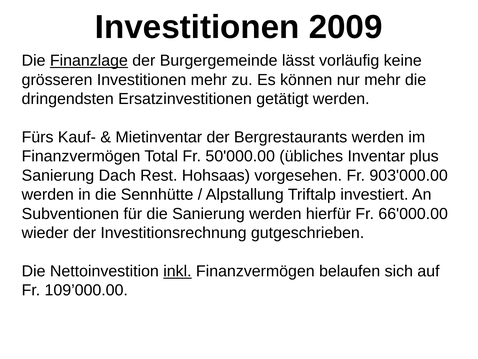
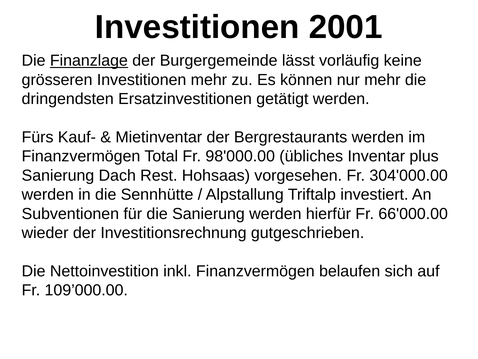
2009: 2009 -> 2001
50'000.00: 50'000.00 -> 98'000.00
903'000.00: 903'000.00 -> 304'000.00
inkl underline: present -> none
